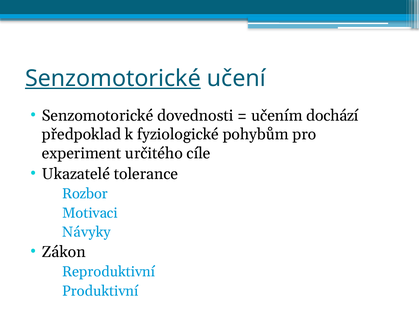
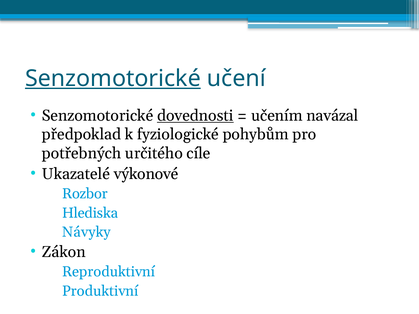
dovednosti underline: none -> present
dochází: dochází -> navázal
experiment: experiment -> potřebných
tolerance: tolerance -> výkonové
Motivaci: Motivaci -> Hlediska
